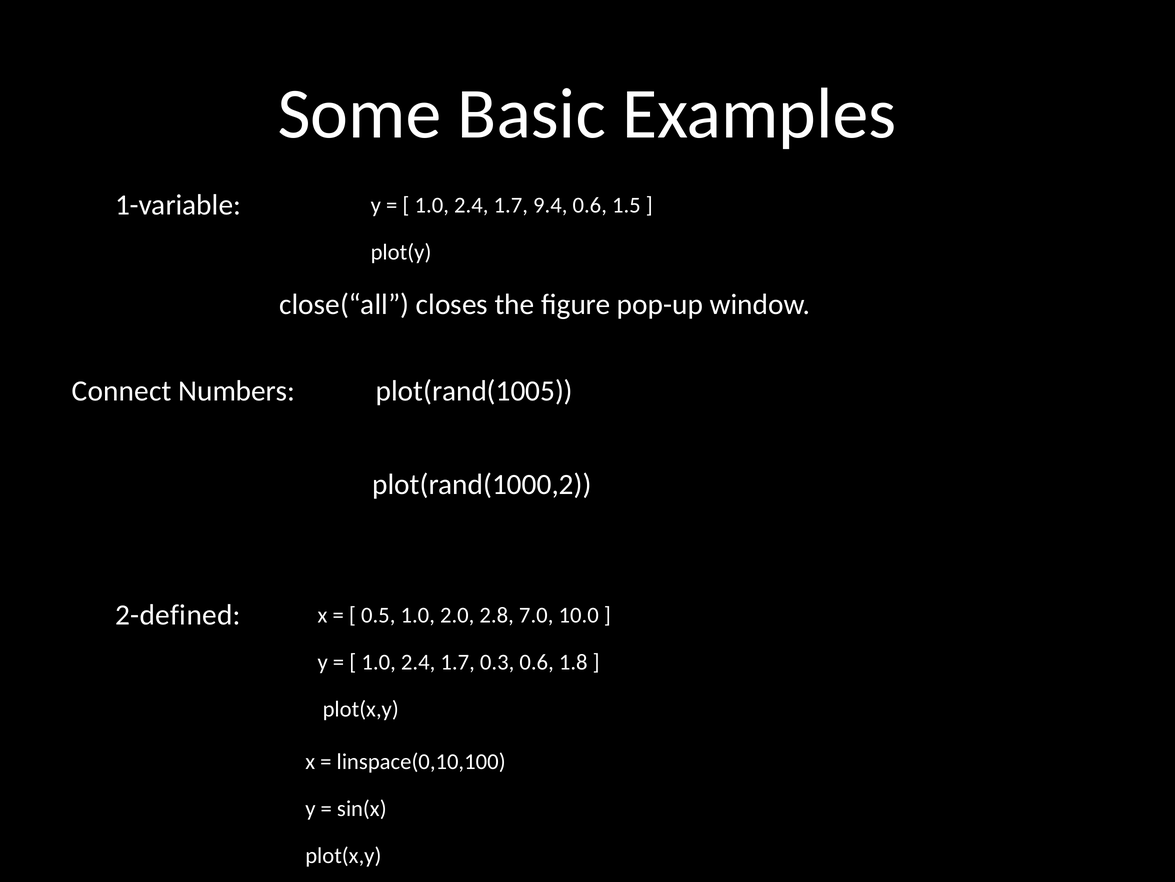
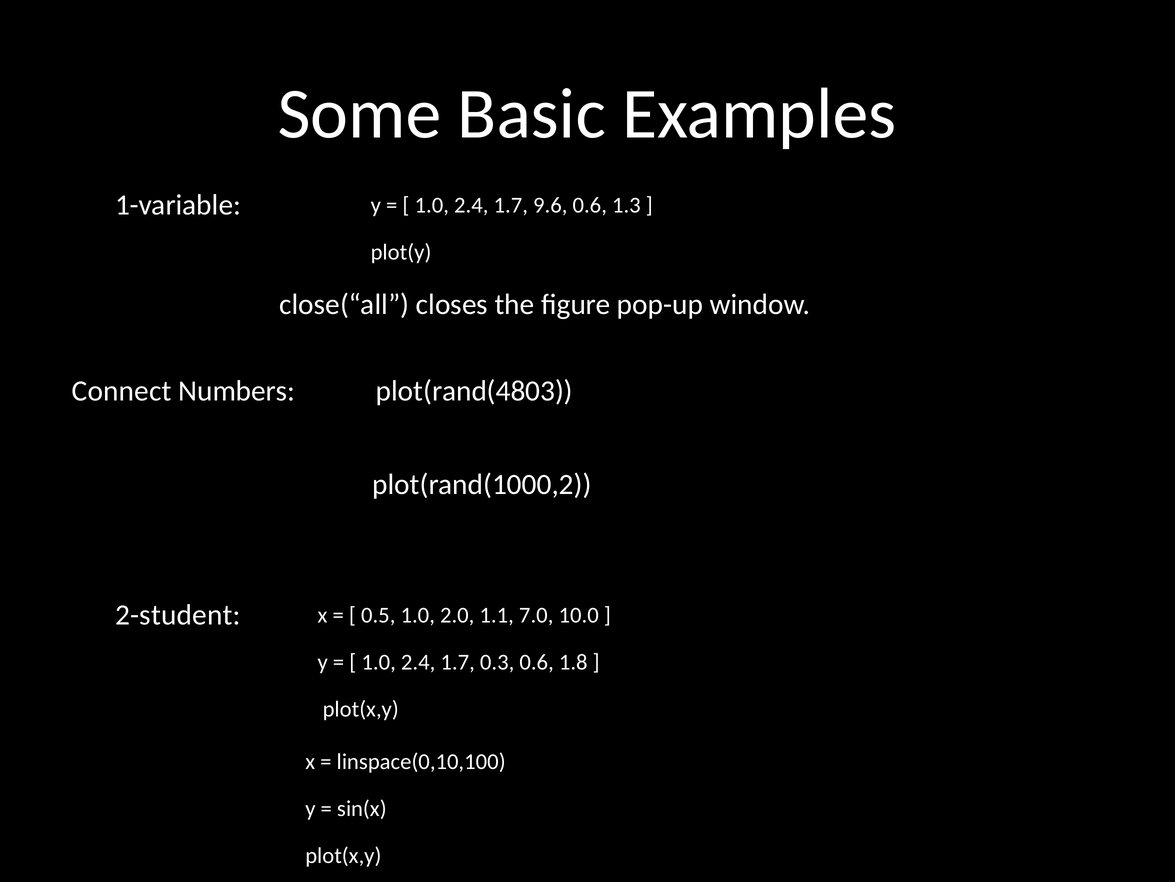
9.4: 9.4 -> 9.6
1.5: 1.5 -> 1.3
plot(rand(1005: plot(rand(1005 -> plot(rand(4803
2-defined: 2-defined -> 2-student
2.8: 2.8 -> 1.1
